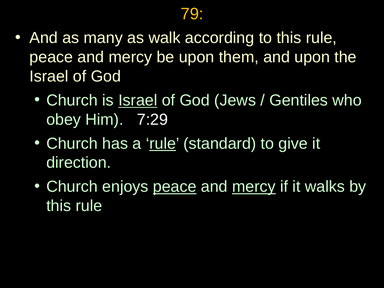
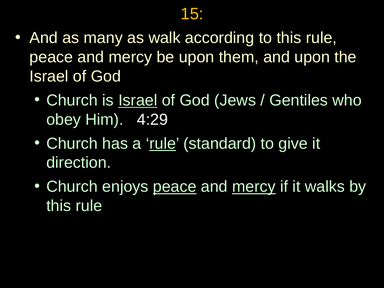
79: 79 -> 15
7:29: 7:29 -> 4:29
